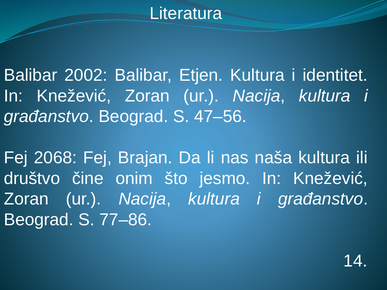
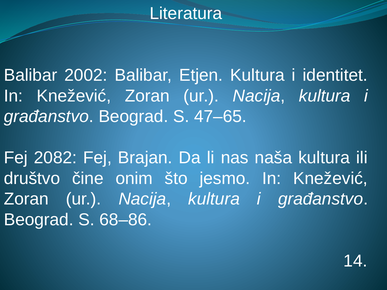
47–56: 47–56 -> 47–65
2068: 2068 -> 2082
77–86: 77–86 -> 68–86
